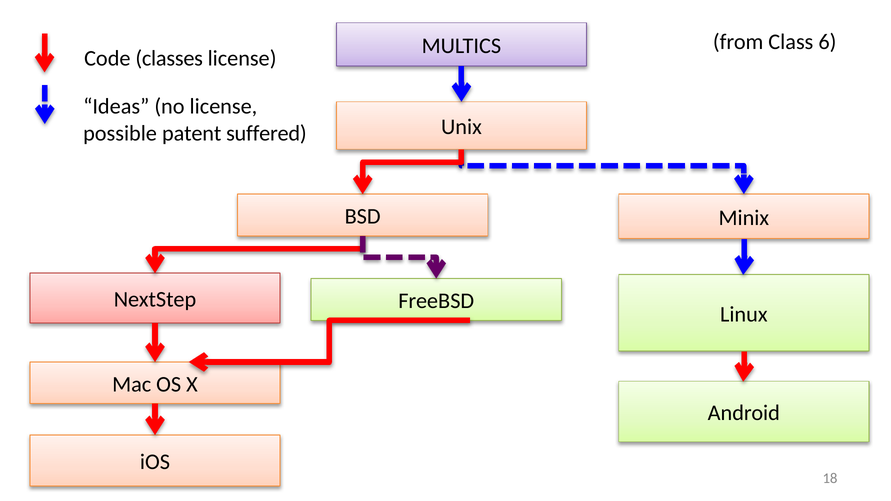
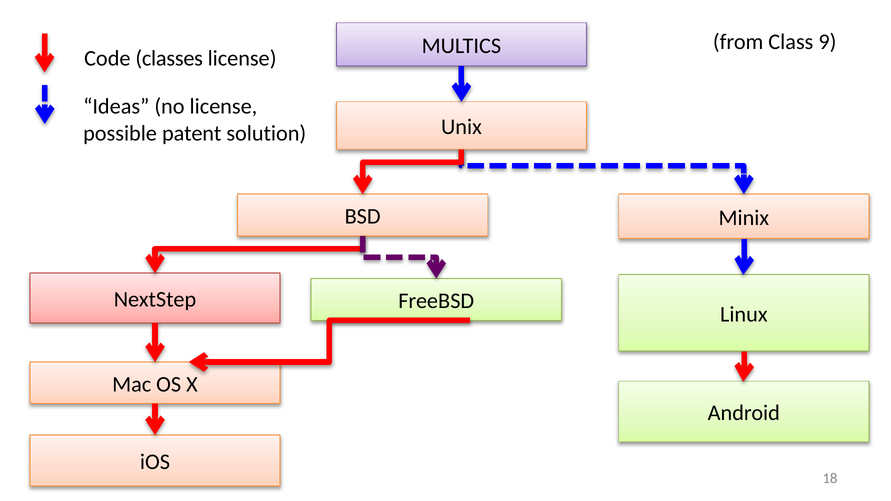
6: 6 -> 9
suffered: suffered -> solution
